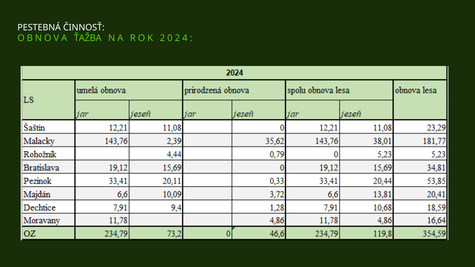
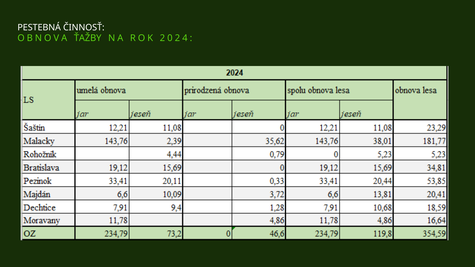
ŤAŽBA: ŤAŽBA -> ŤAŽBY
